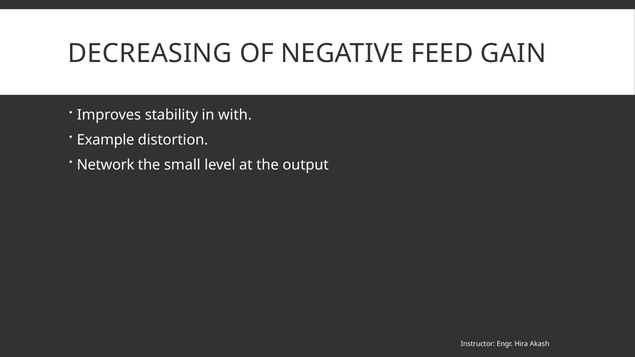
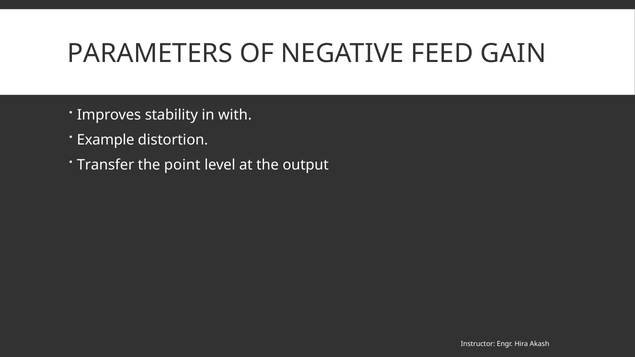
DECREASING: DECREASING -> PARAMETERS
Network: Network -> Transfer
small: small -> point
